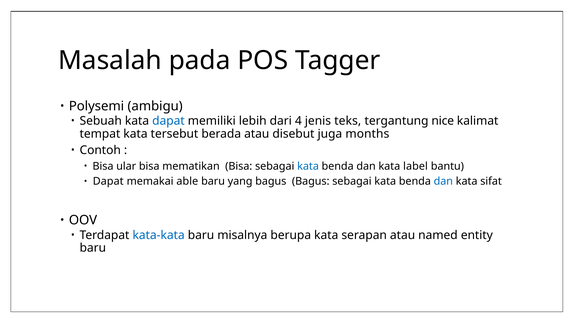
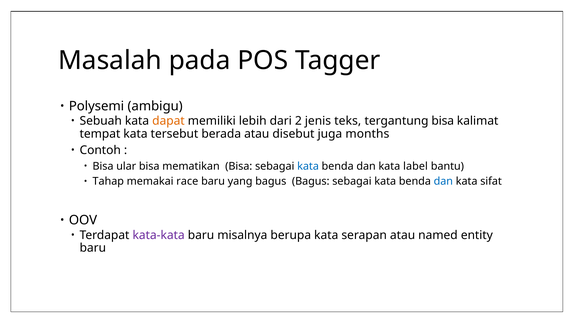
dapat at (168, 121) colour: blue -> orange
4: 4 -> 2
tergantung nice: nice -> bisa
Dapat at (108, 181): Dapat -> Tahap
able: able -> race
kata-kata colour: blue -> purple
